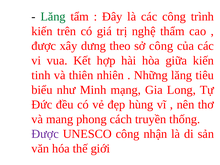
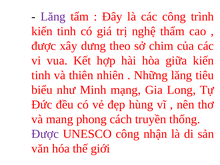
Lăng at (53, 17) colour: green -> purple
trên at (67, 31): trên -> tinh
sở công: công -> chim
